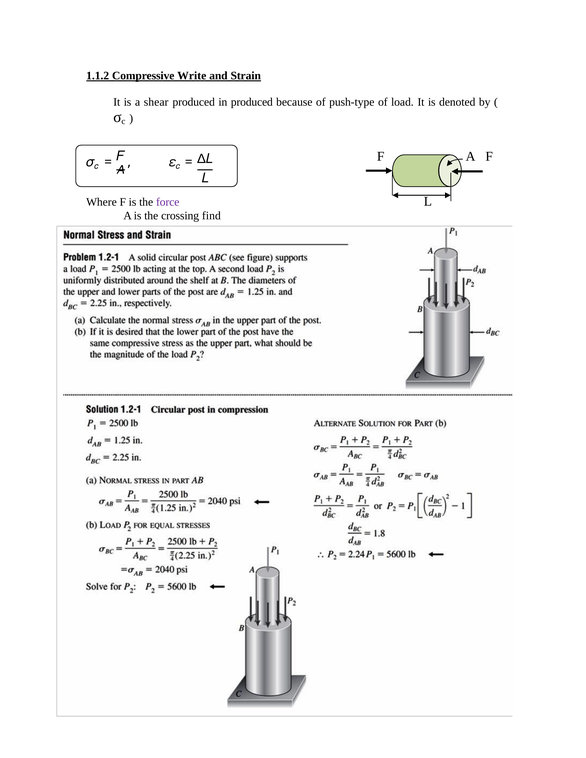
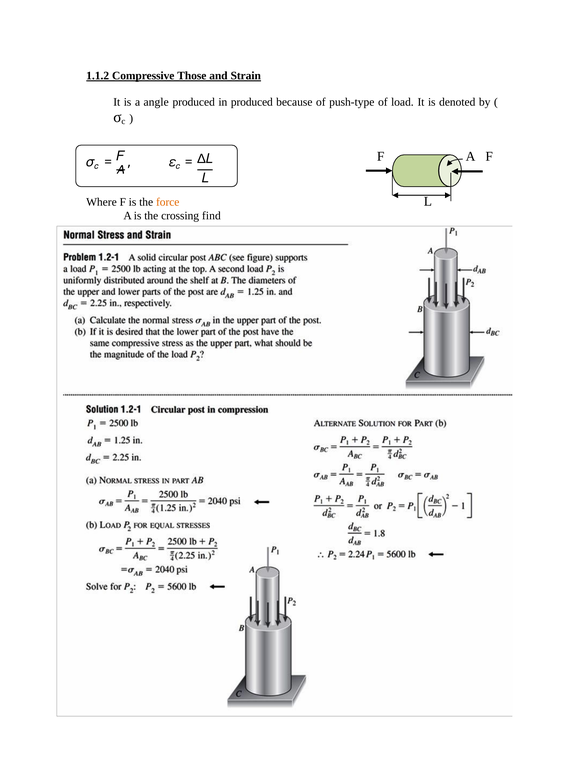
Write: Write -> Those
shear: shear -> angle
force colour: purple -> orange
